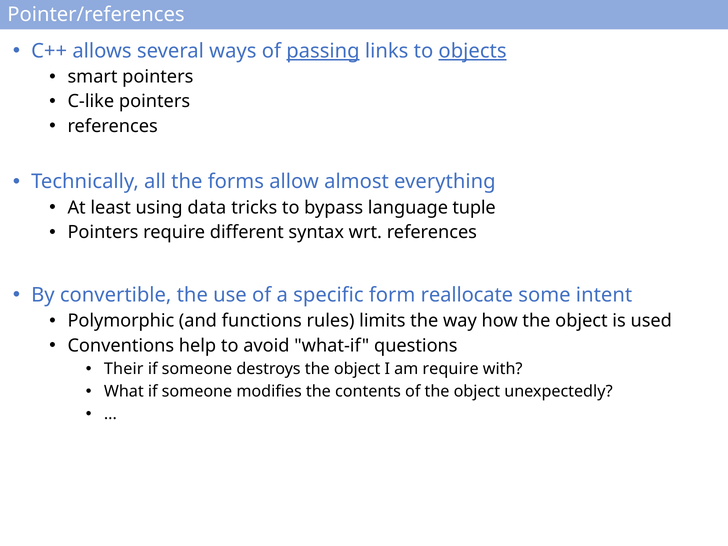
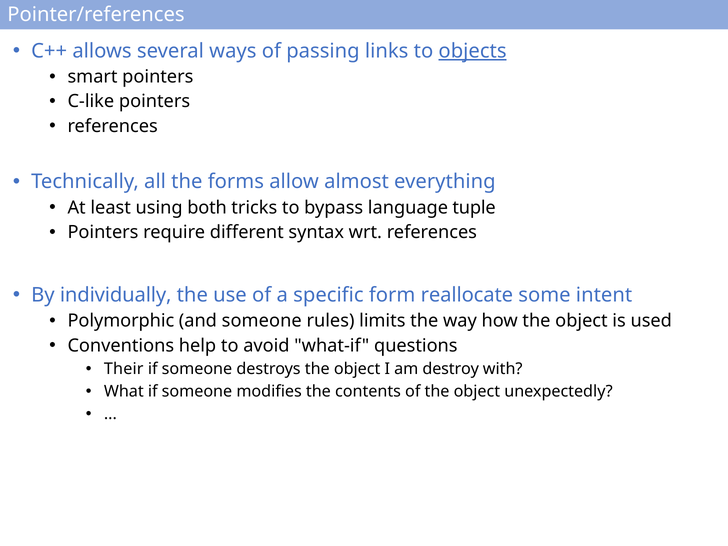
passing underline: present -> none
data: data -> both
convertible: convertible -> individually
and functions: functions -> someone
am require: require -> destroy
